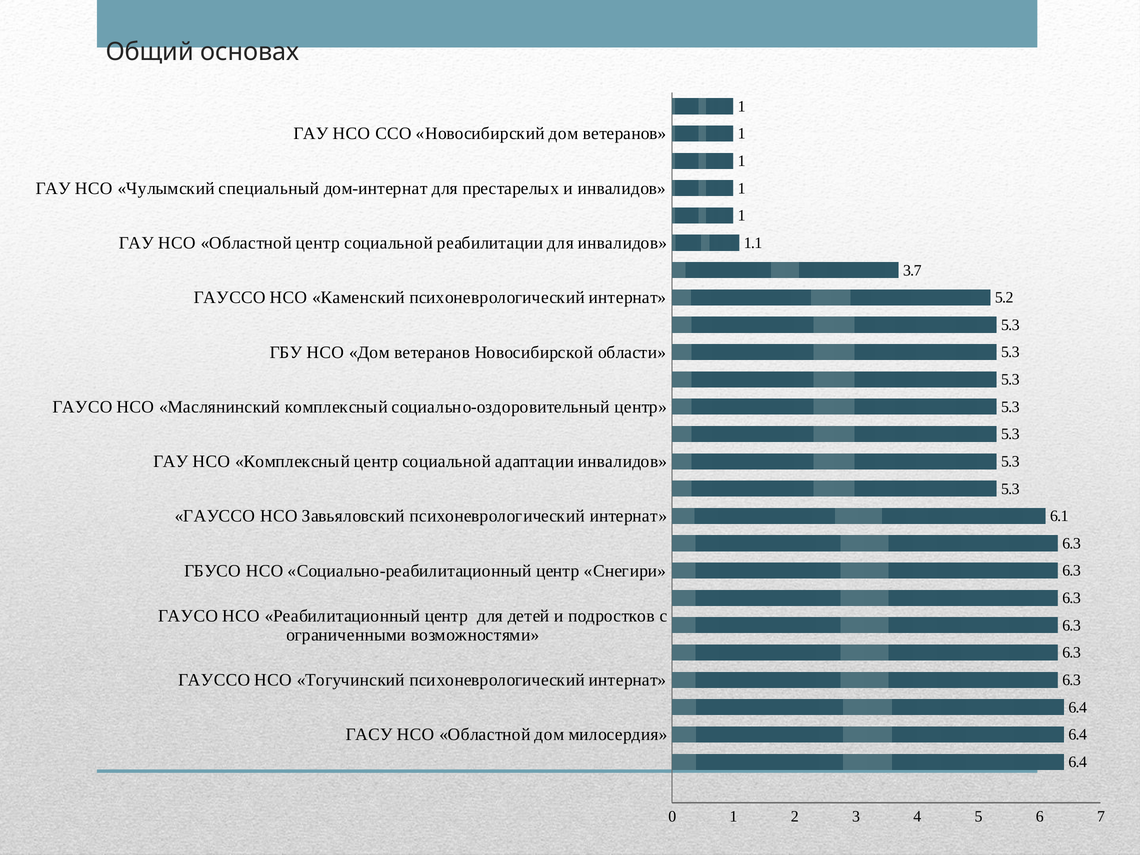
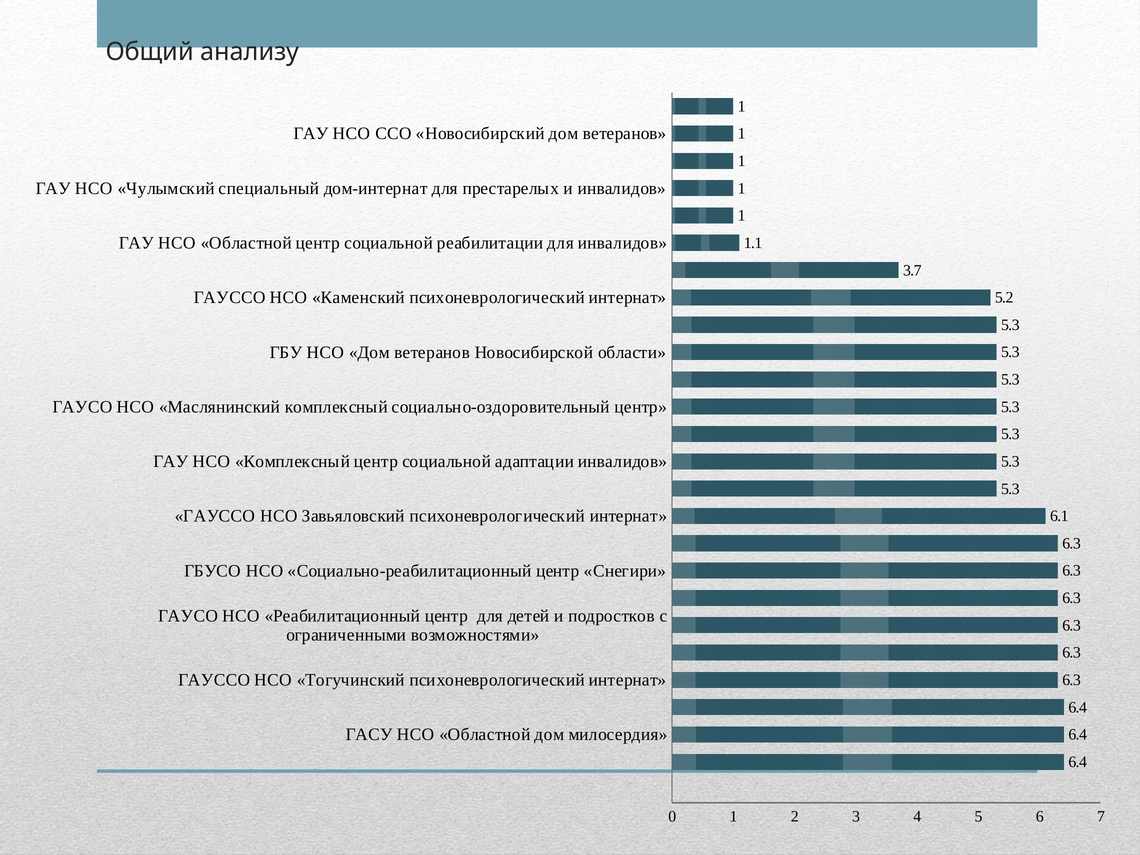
основах: основах -> анализу
